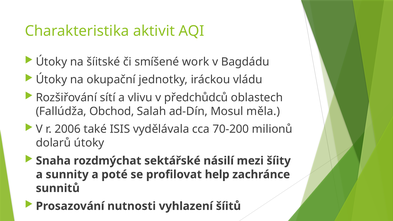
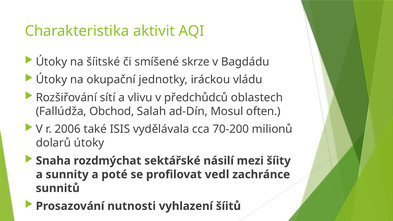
work: work -> skrze
měla: měla -> often
help: help -> vedl
